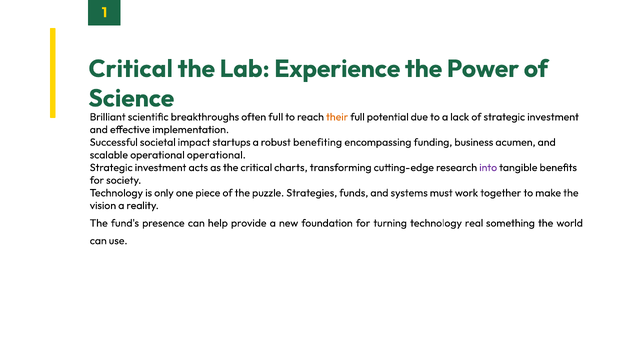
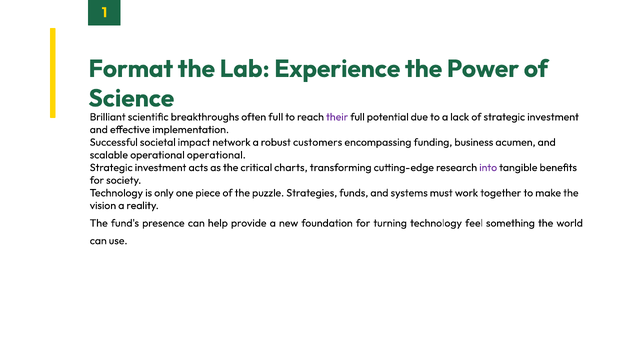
Critical at (131, 69): Critical -> Format
their colour: orange -> purple
startups: startups -> network
benefiting: benefiting -> customers
real: real -> feel
